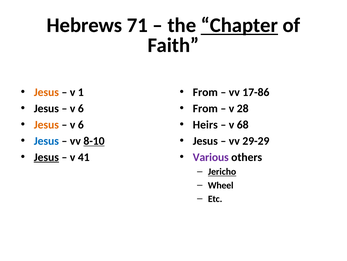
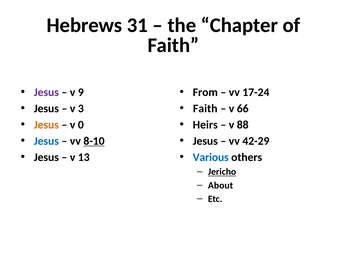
71: 71 -> 31
Chapter underline: present -> none
Jesus at (46, 92) colour: orange -> purple
1: 1 -> 9
17-86: 17-86 -> 17-24
6 at (81, 108): 6 -> 3
From at (205, 108): From -> Faith
28: 28 -> 66
6 at (81, 124): 6 -> 0
68: 68 -> 88
29-29: 29-29 -> 42-29
Jesus at (46, 157) underline: present -> none
41: 41 -> 13
Various colour: purple -> blue
Wheel: Wheel -> About
